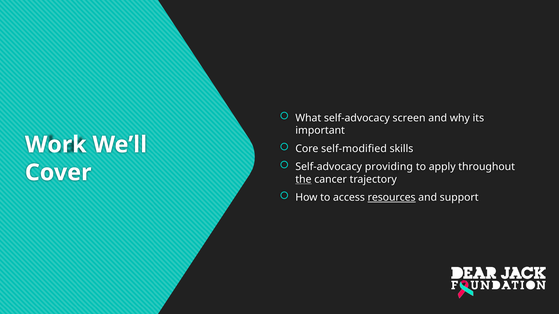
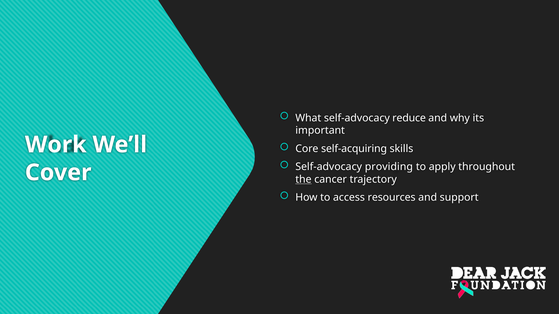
screen: screen -> reduce
self-modified: self-modified -> self-acquiring
resources underline: present -> none
